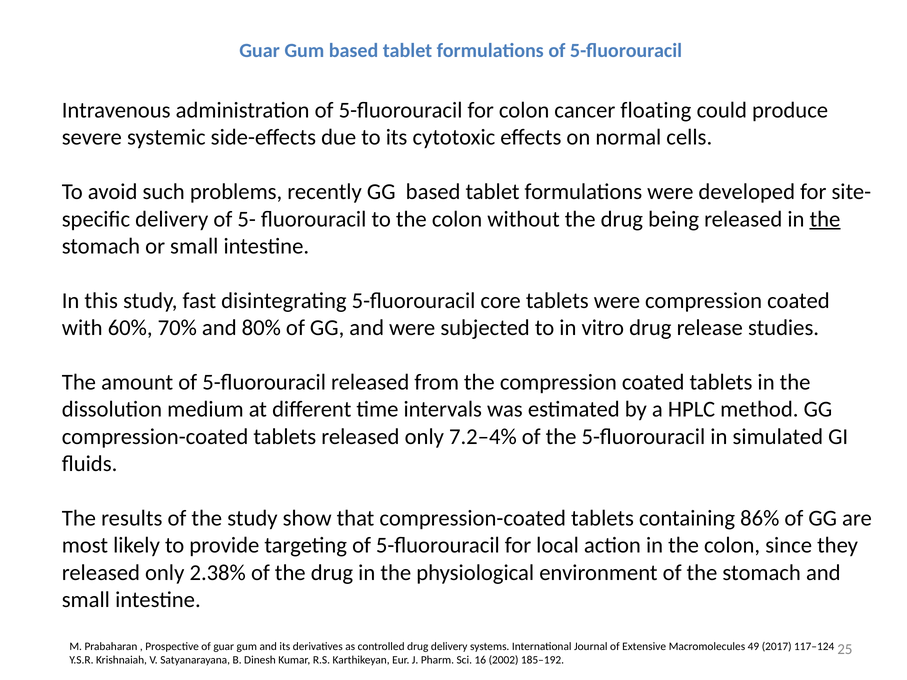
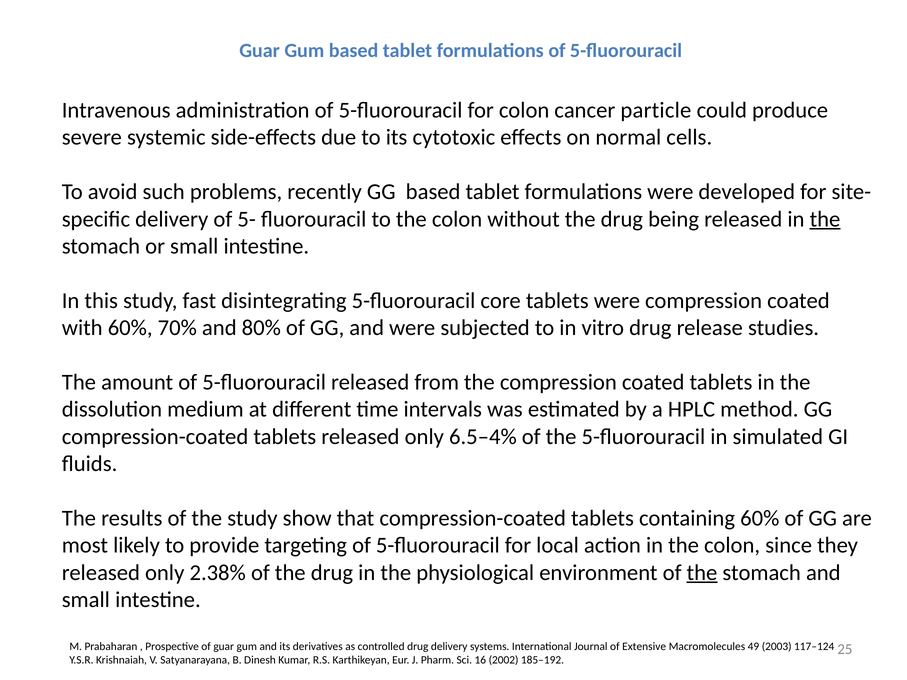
floating: floating -> particle
7.2–4%: 7.2–4% -> 6.5–4%
containing 86%: 86% -> 60%
the at (702, 573) underline: none -> present
2017: 2017 -> 2003
